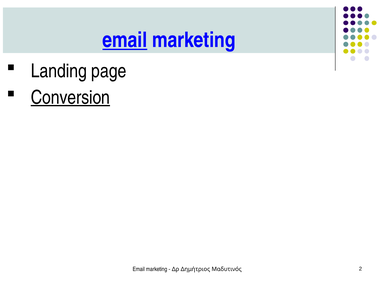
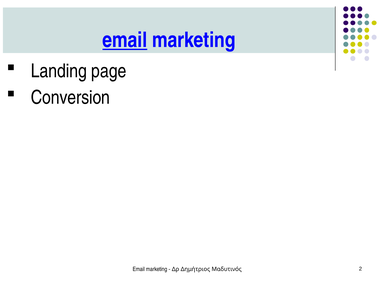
Conversion underline: present -> none
